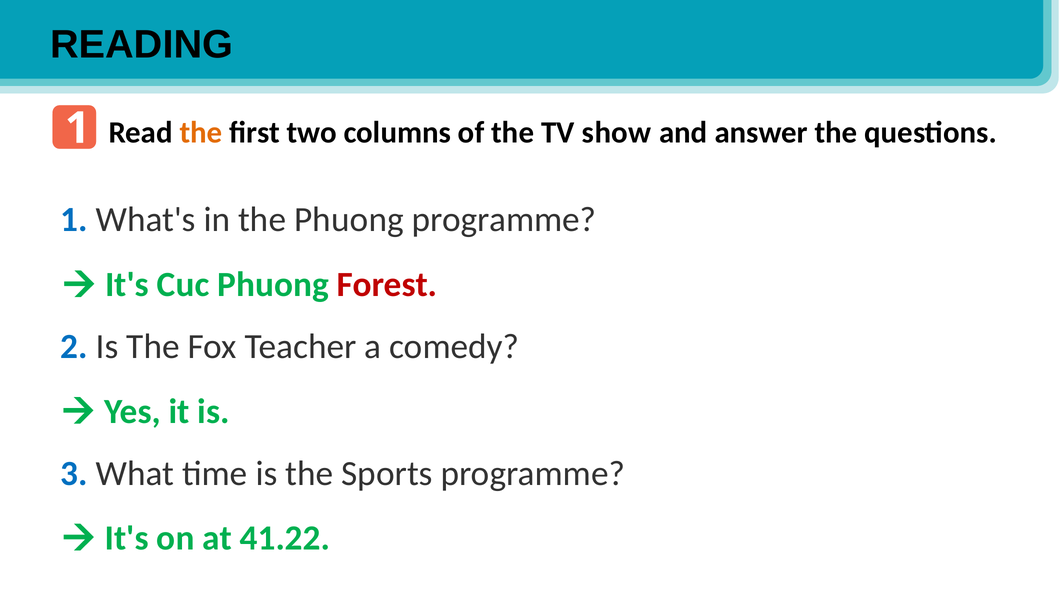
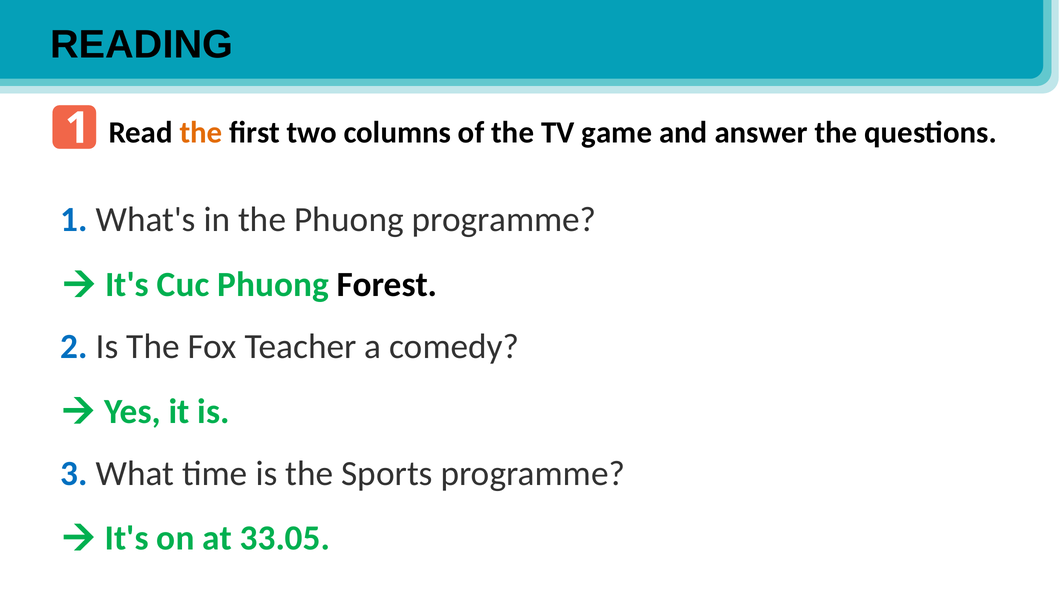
show: show -> game
Forest colour: red -> black
41.22: 41.22 -> 33.05
